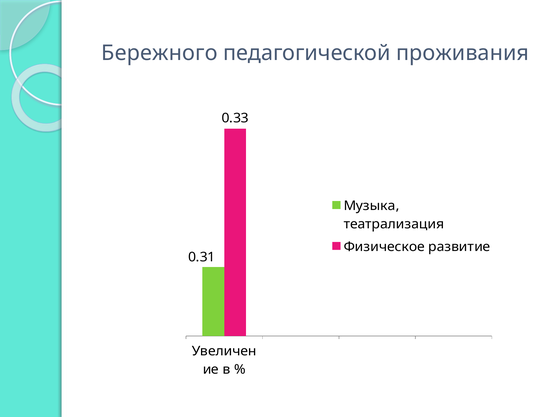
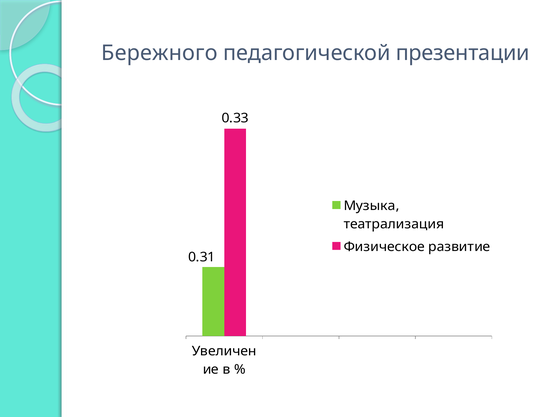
проживания: проживания -> презентации
